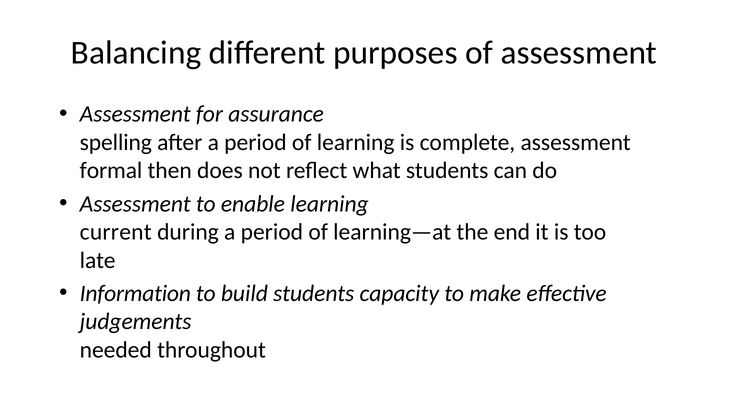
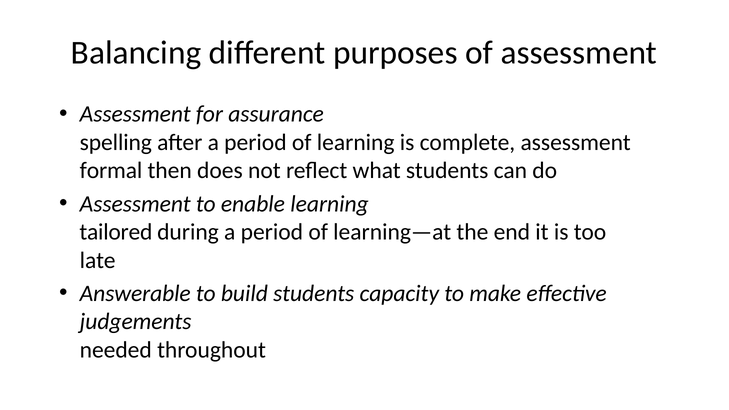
current: current -> tailored
Information: Information -> Answerable
